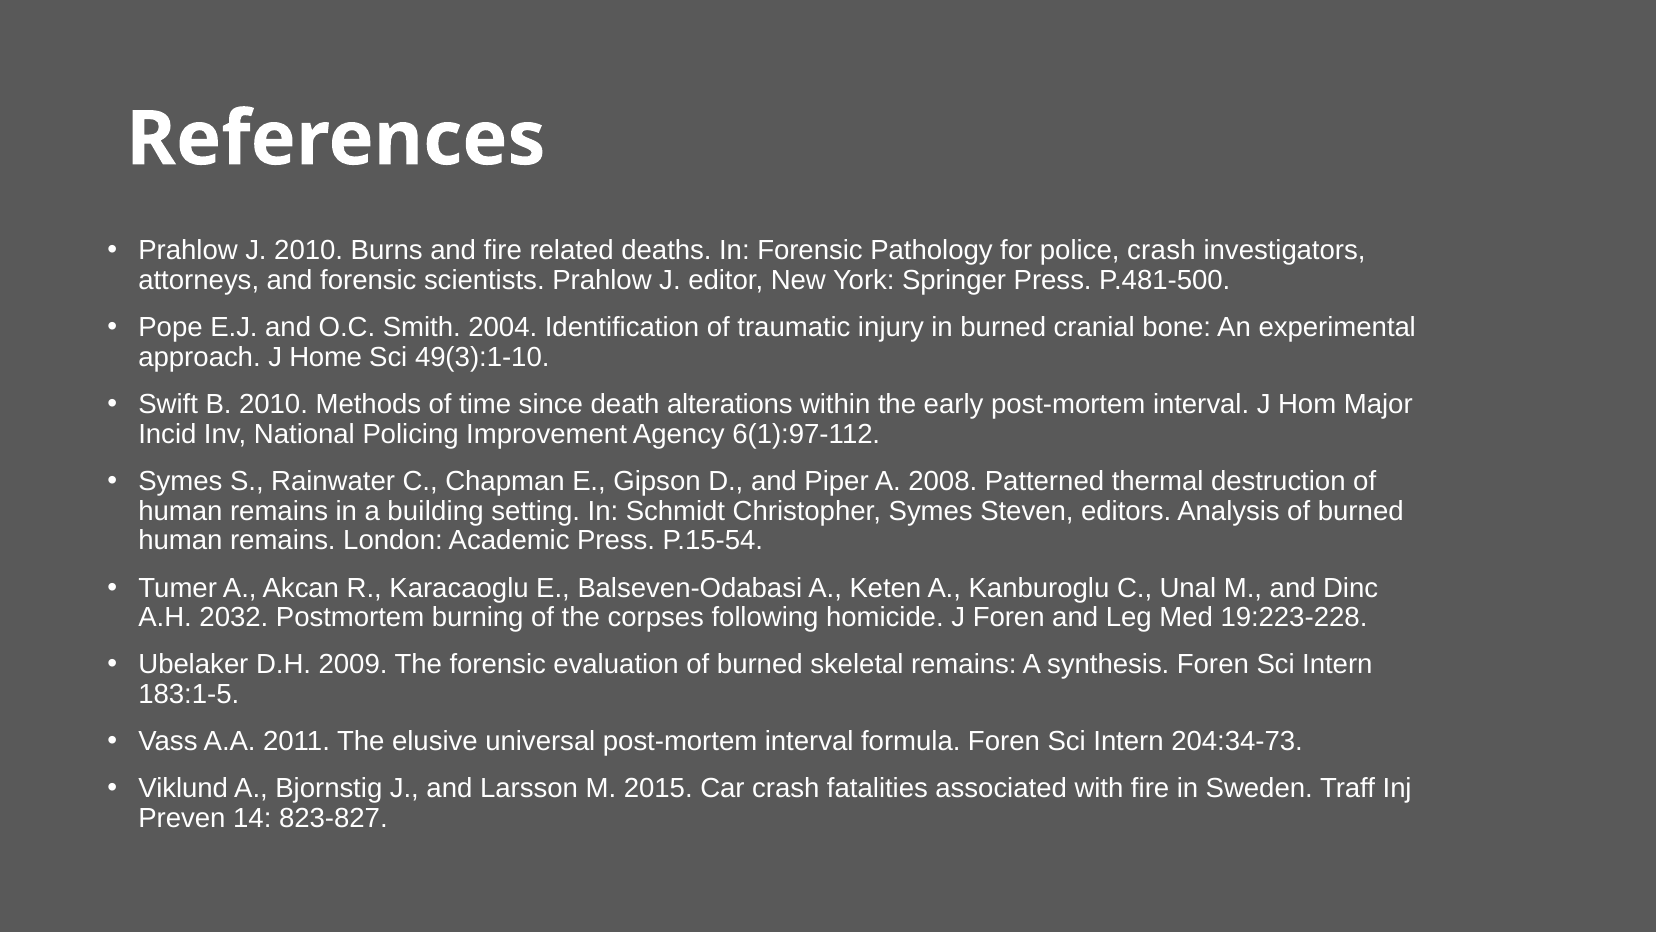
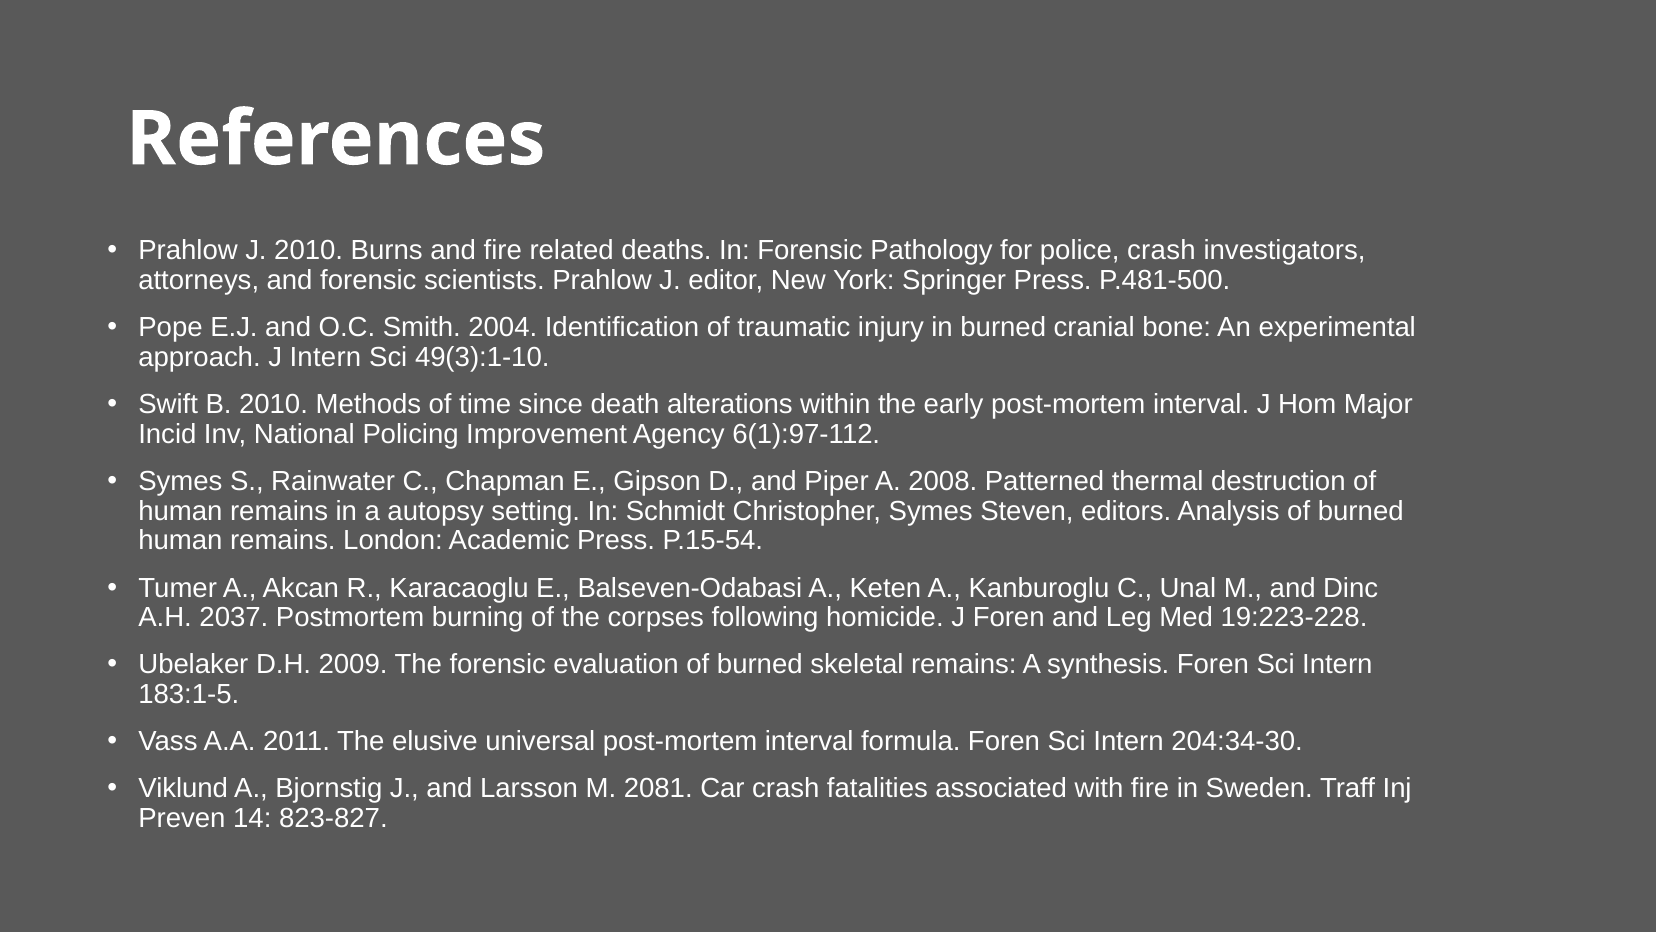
J Home: Home -> Intern
building: building -> autopsy
2032: 2032 -> 2037
204:34-73: 204:34-73 -> 204:34-30
2015: 2015 -> 2081
